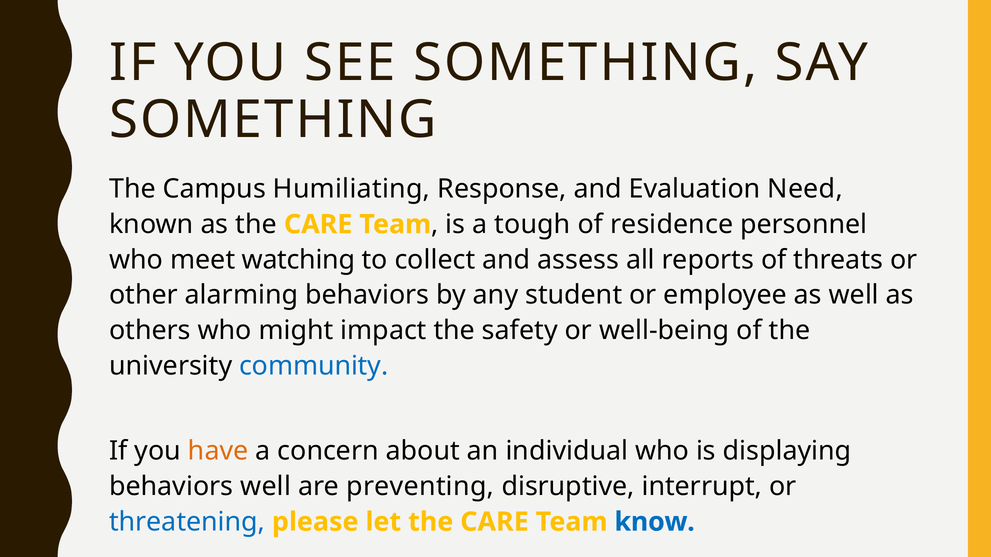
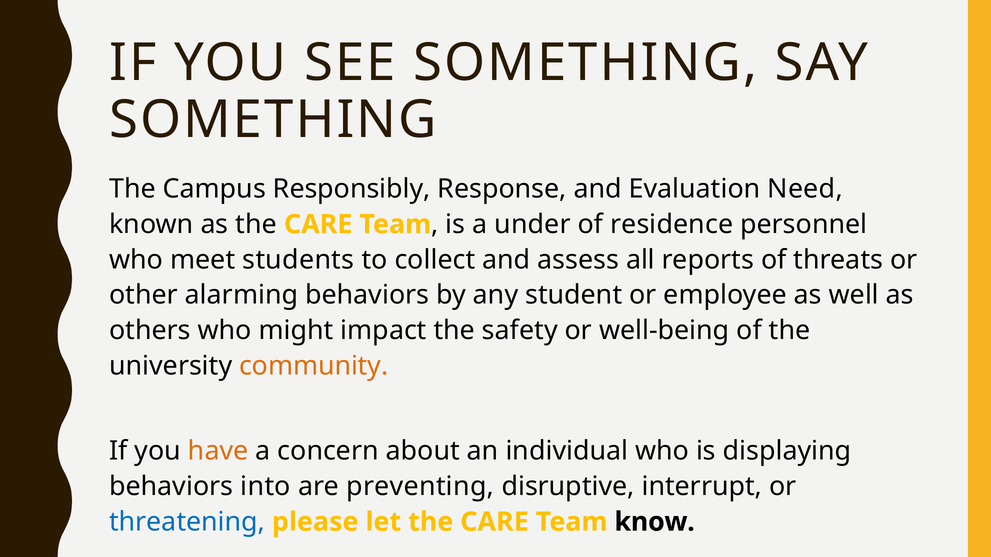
Humiliating: Humiliating -> Responsibly
tough: tough -> under
watching: watching -> students
community colour: blue -> orange
behaviors well: well -> into
know colour: blue -> black
